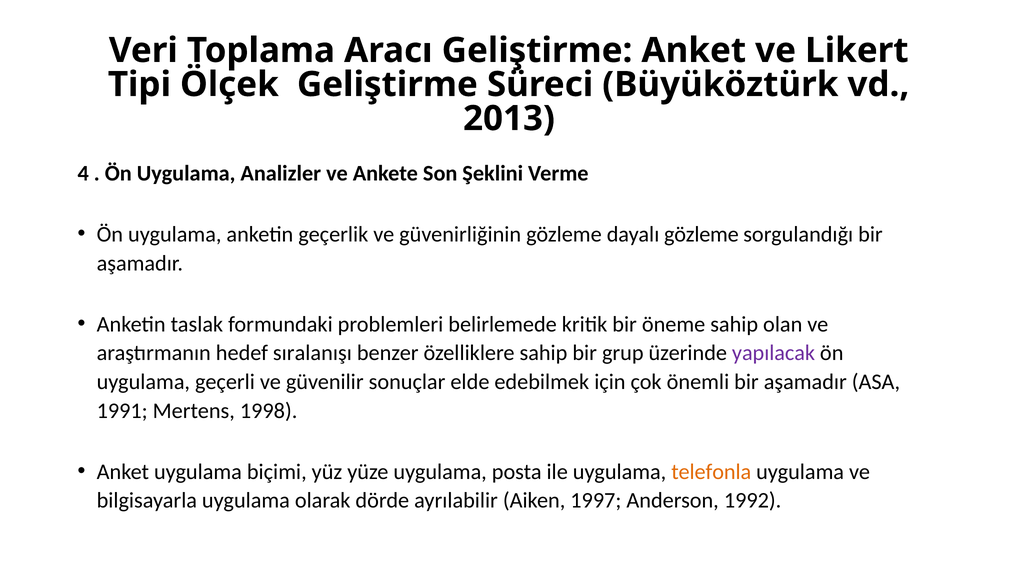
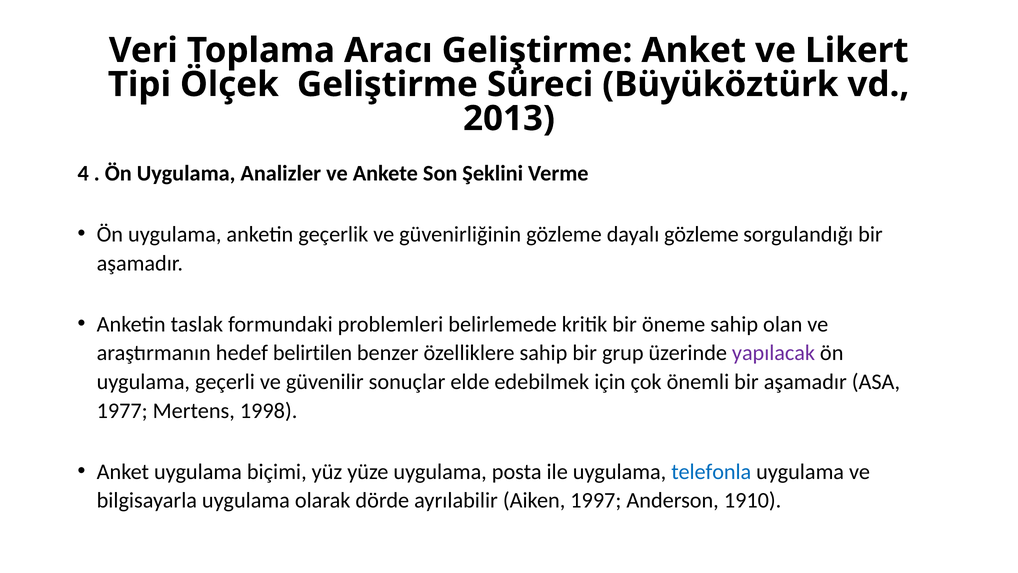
sıralanışı: sıralanışı -> belirtilen
1991: 1991 -> 1977
telefonla colour: orange -> blue
1992: 1992 -> 1910
